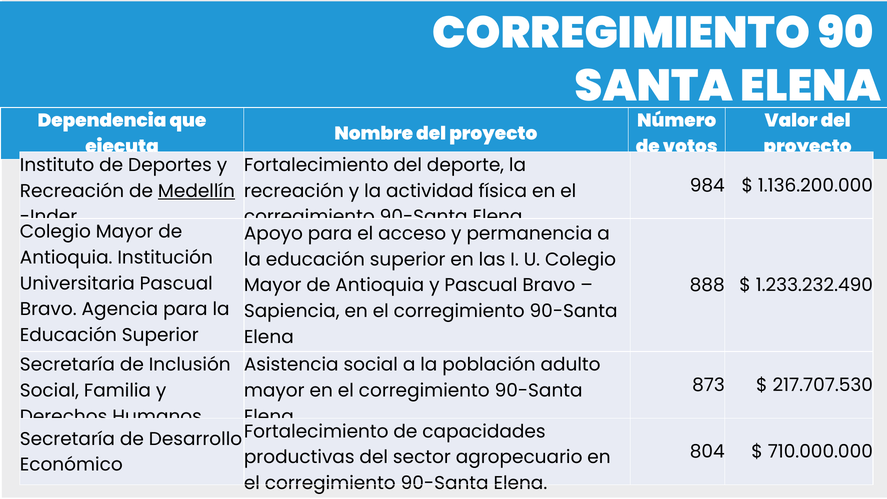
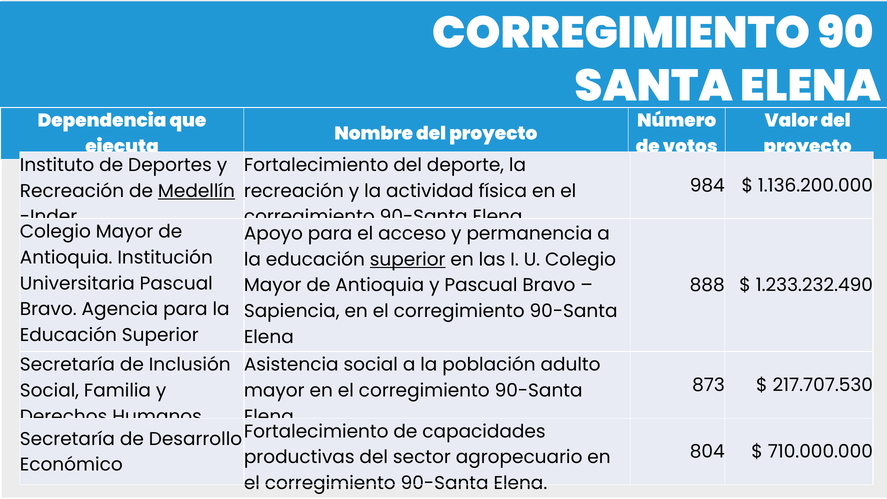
superior at (408, 259) underline: none -> present
